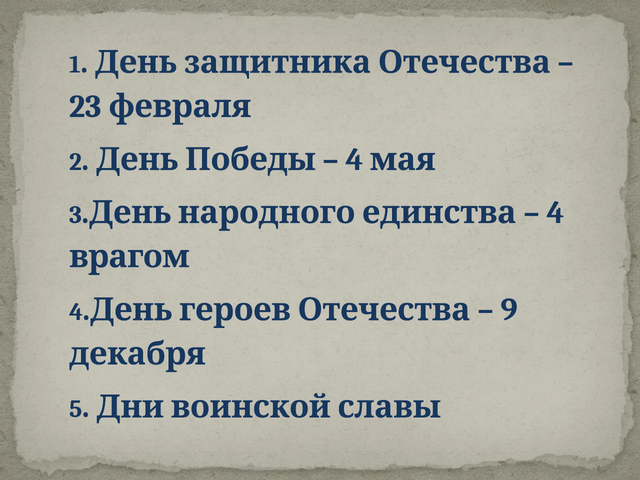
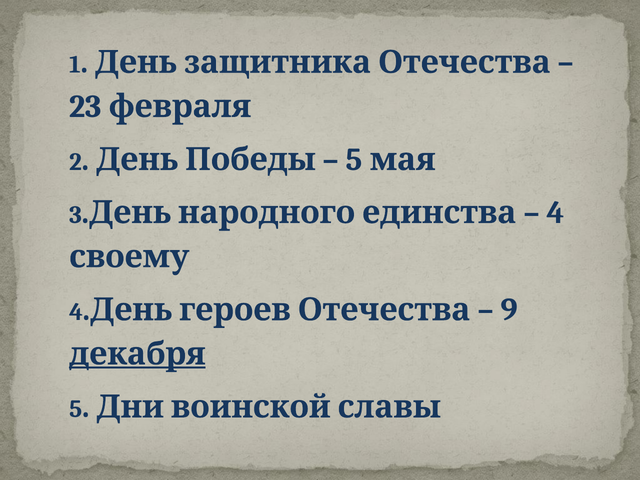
4 at (355, 159): 4 -> 5
врагом: врагом -> своему
декабря underline: none -> present
